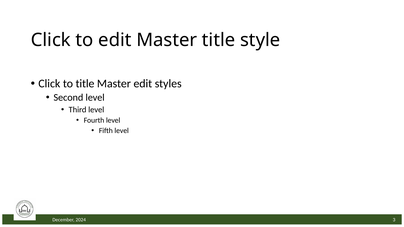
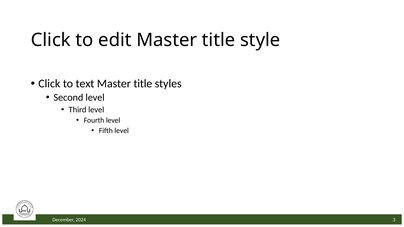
to title: title -> text
edit at (143, 84): edit -> title
